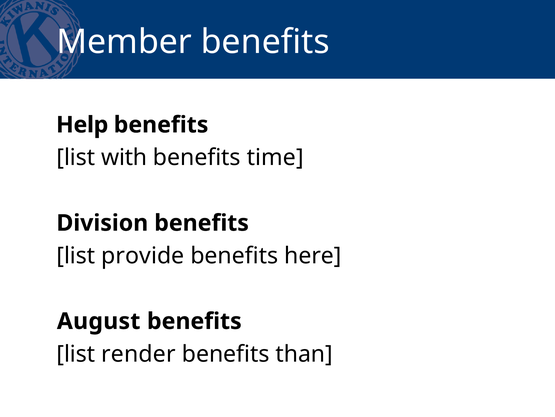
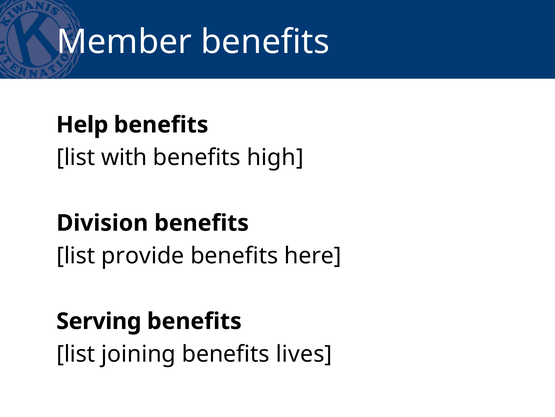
time: time -> high
August: August -> Serving
render: render -> joining
than: than -> lives
